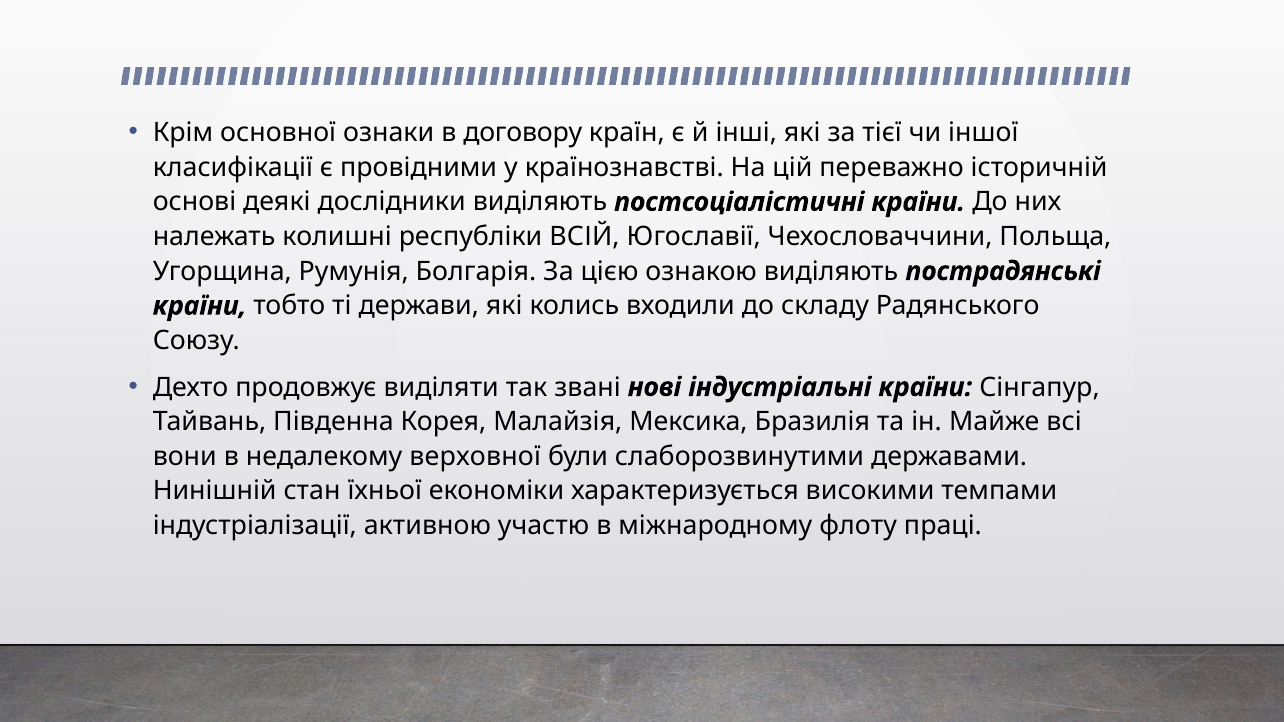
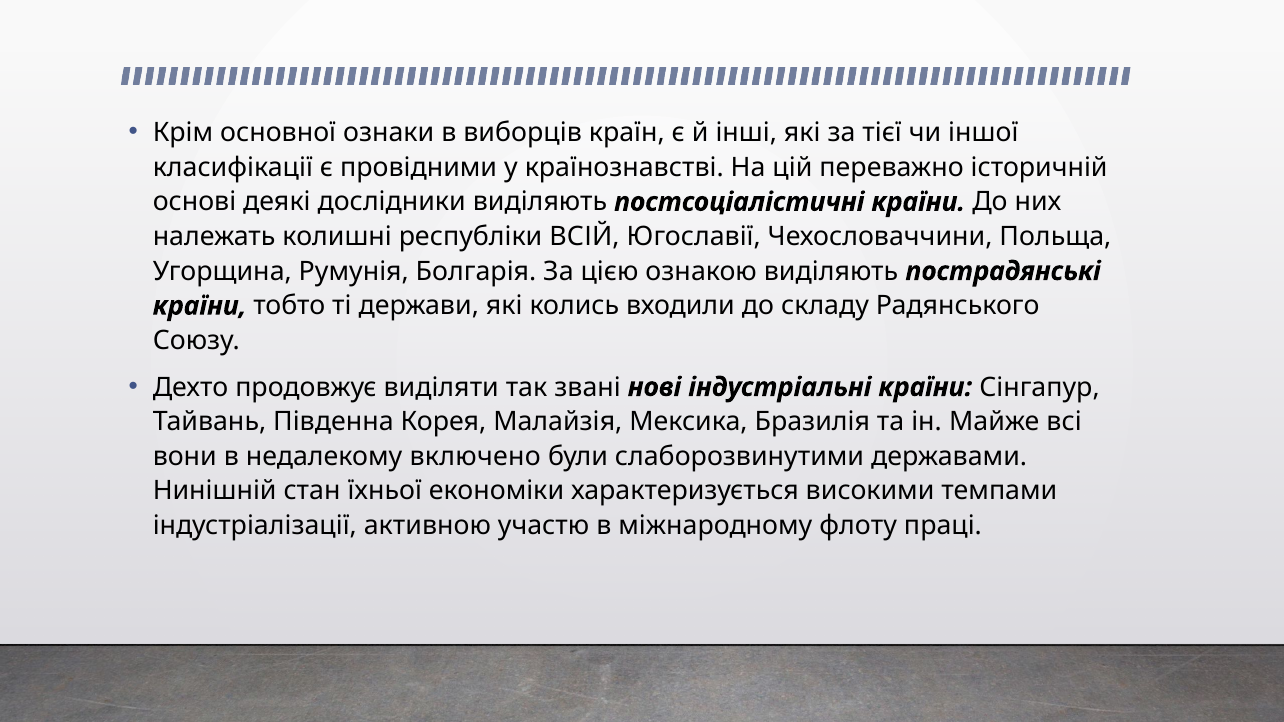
договору: договору -> виборців
верховної: верховної -> включено
